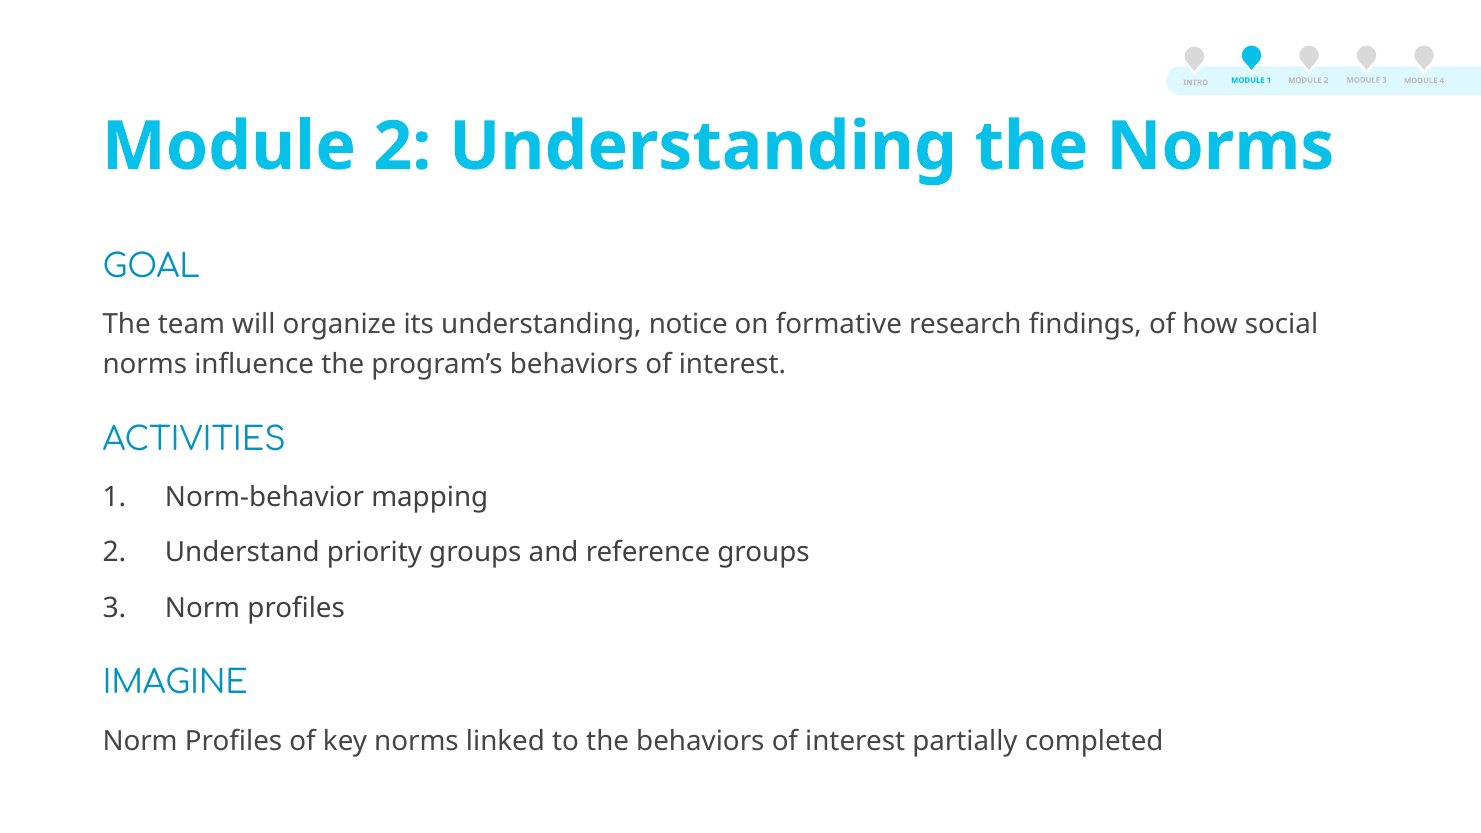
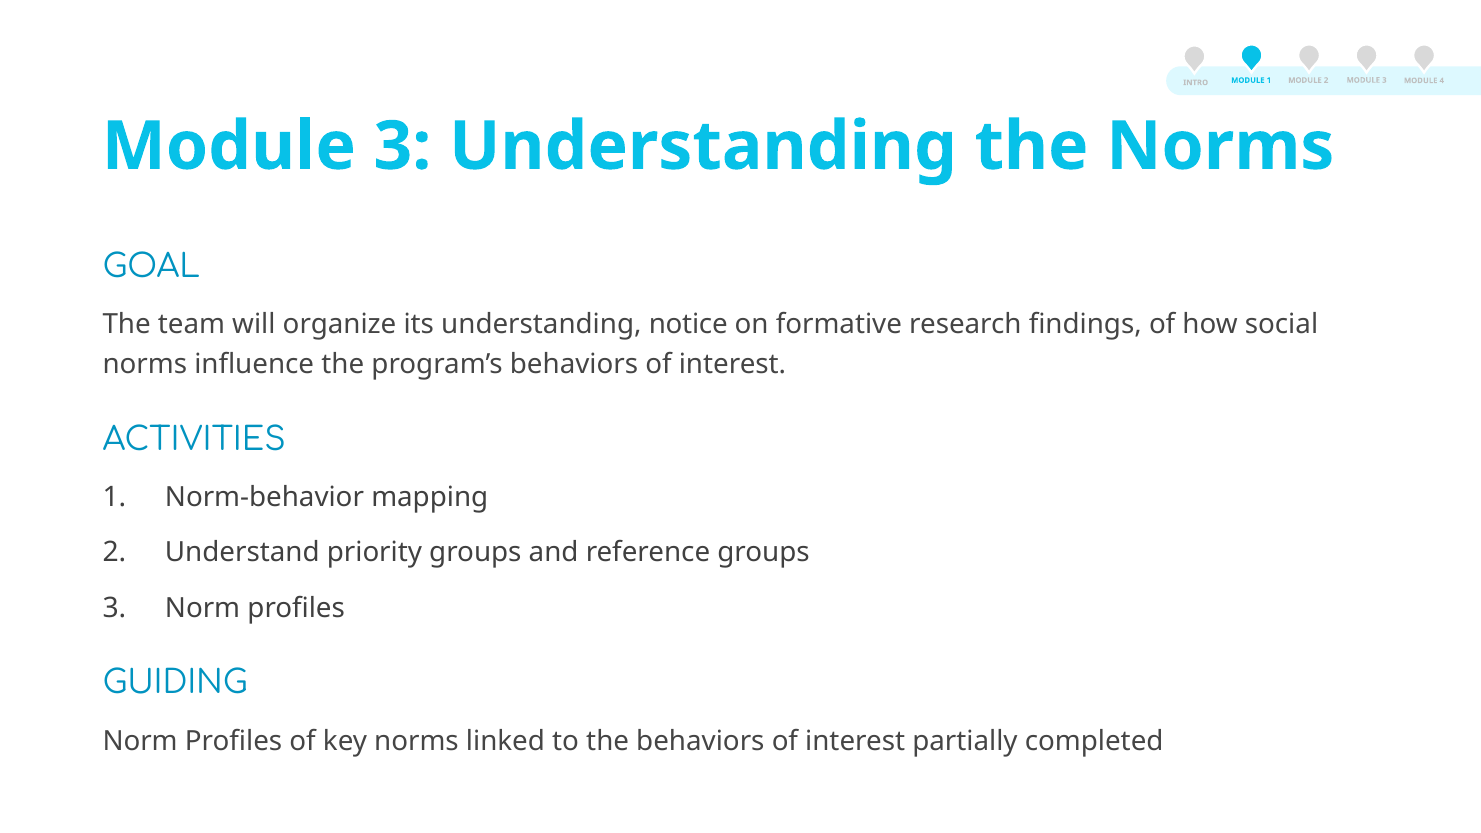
2 at (402, 147): 2 -> 3
IMAGINE: IMAGINE -> GUIDING
